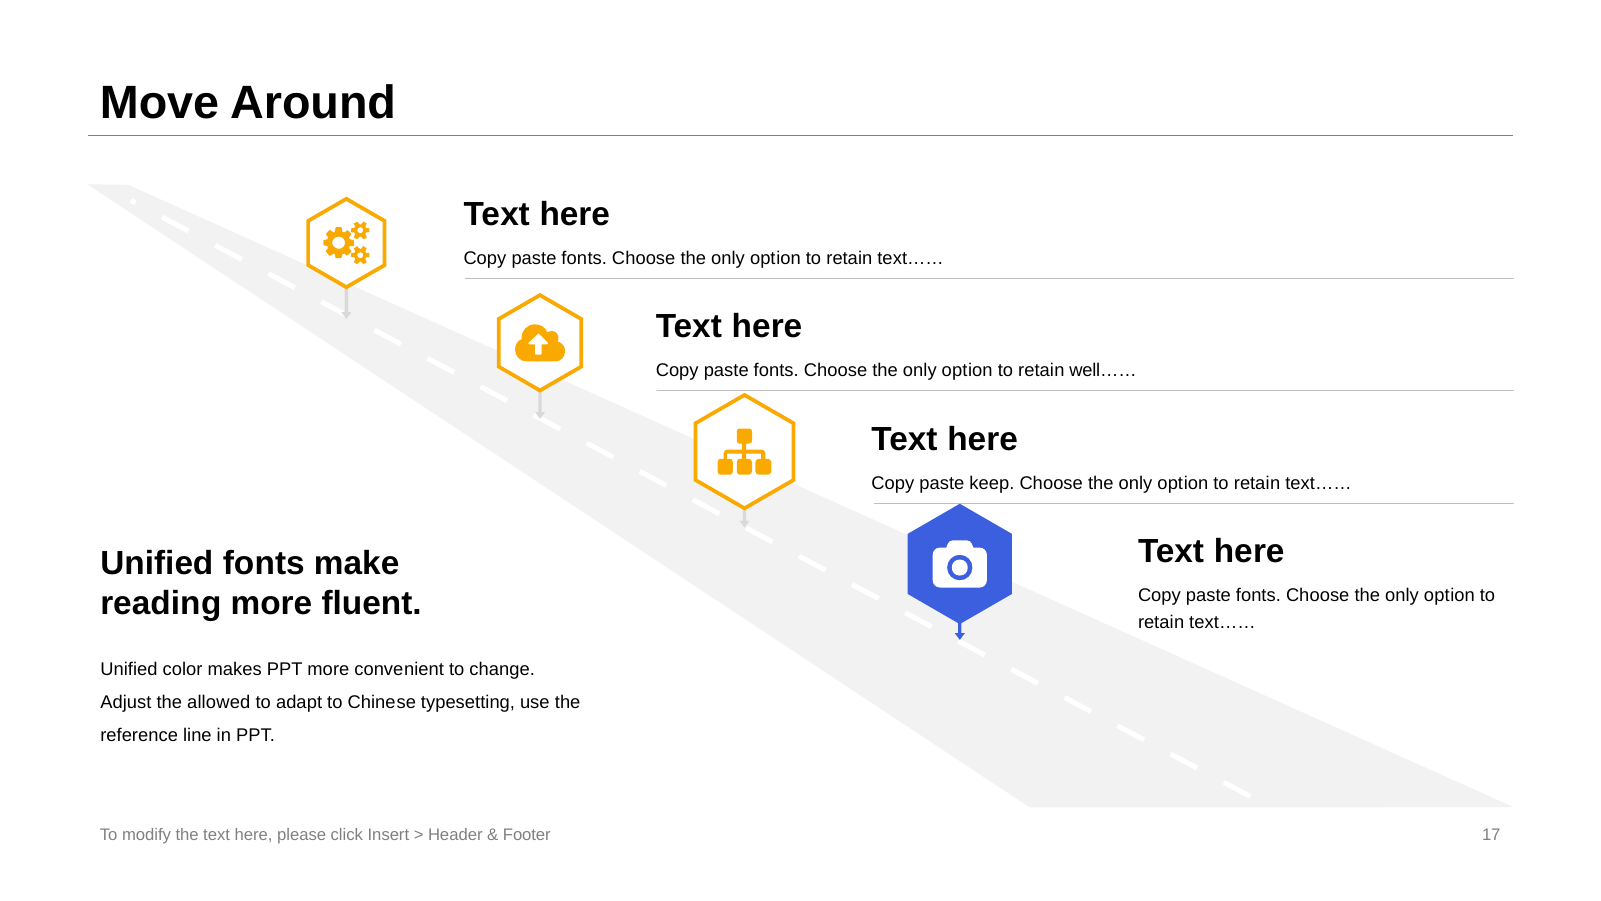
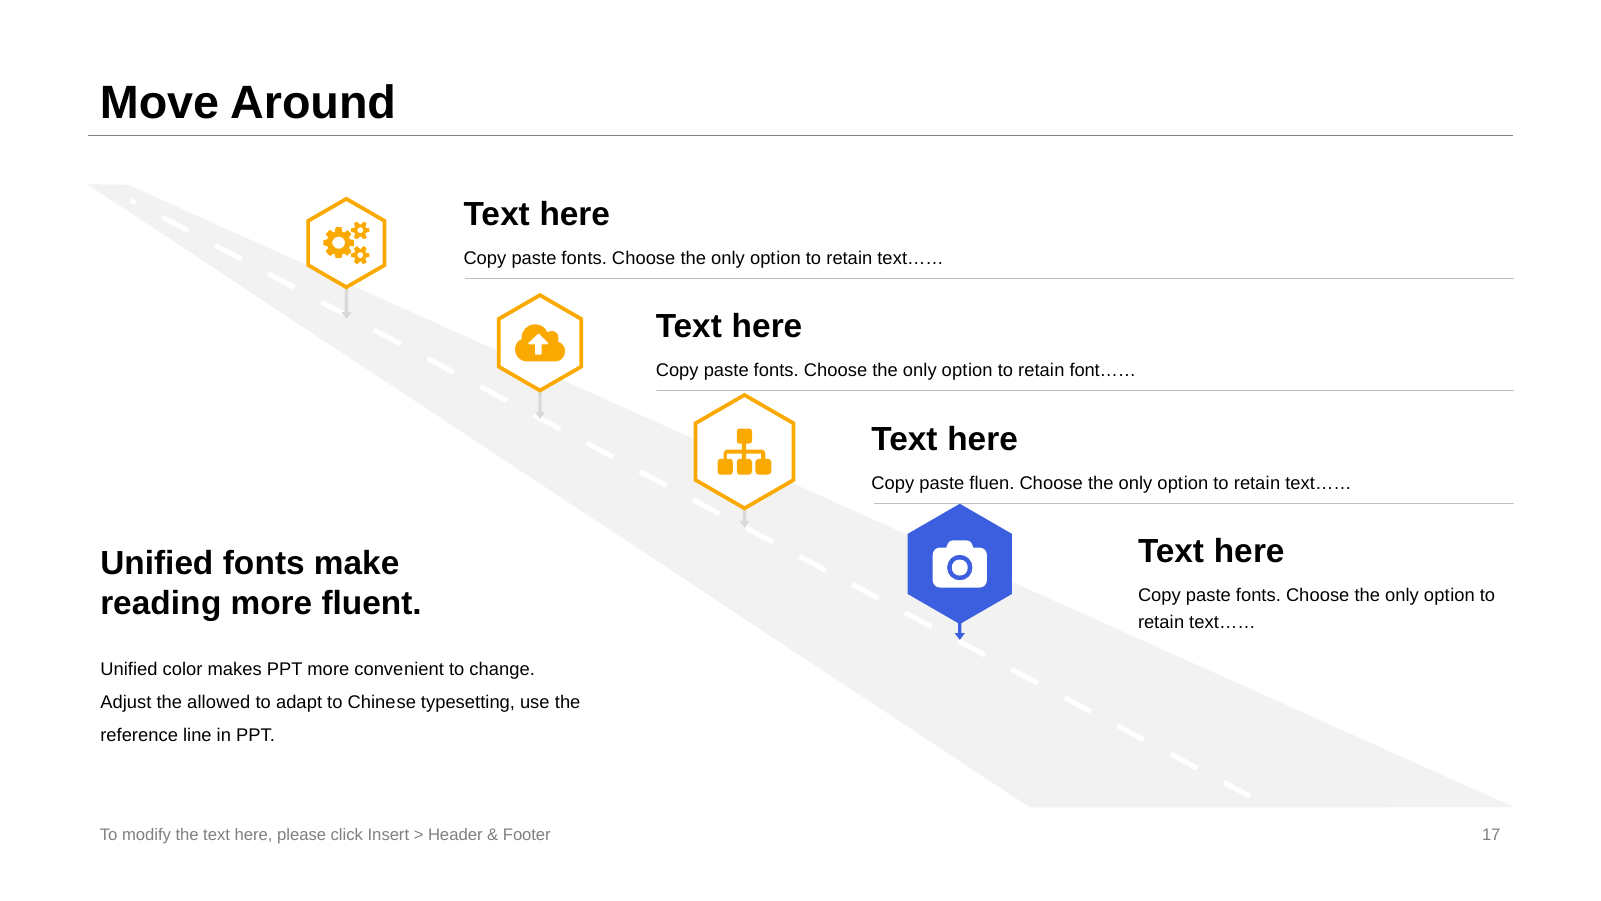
well……: well…… -> font……
keep: keep -> fluen
